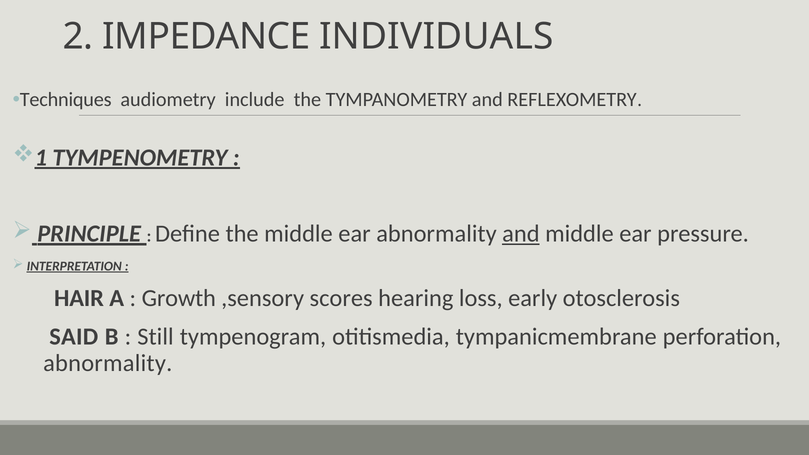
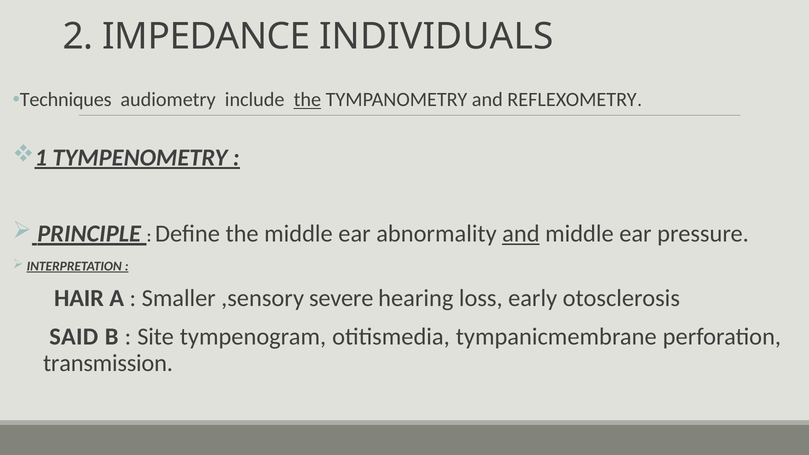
the at (307, 100) underline: none -> present
Growth: Growth -> Smaller
scores: scores -> severe
Still: Still -> Site
abnormality at (108, 363): abnormality -> transmission
